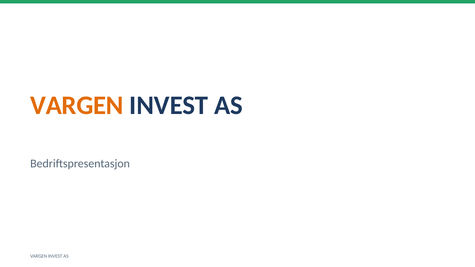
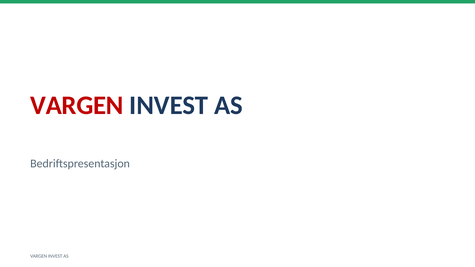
VARGEN at (77, 105) colour: orange -> red
